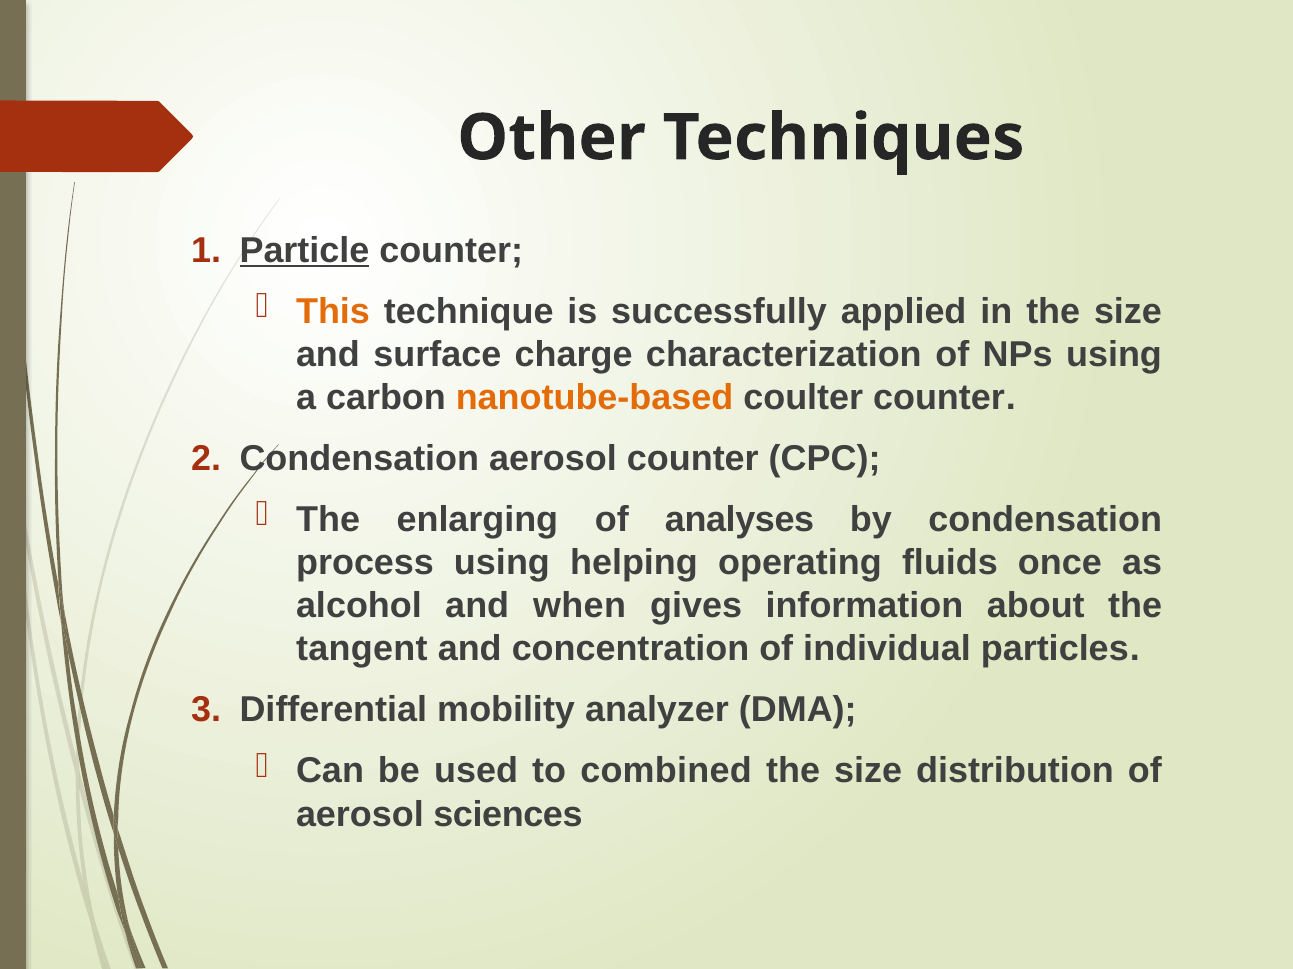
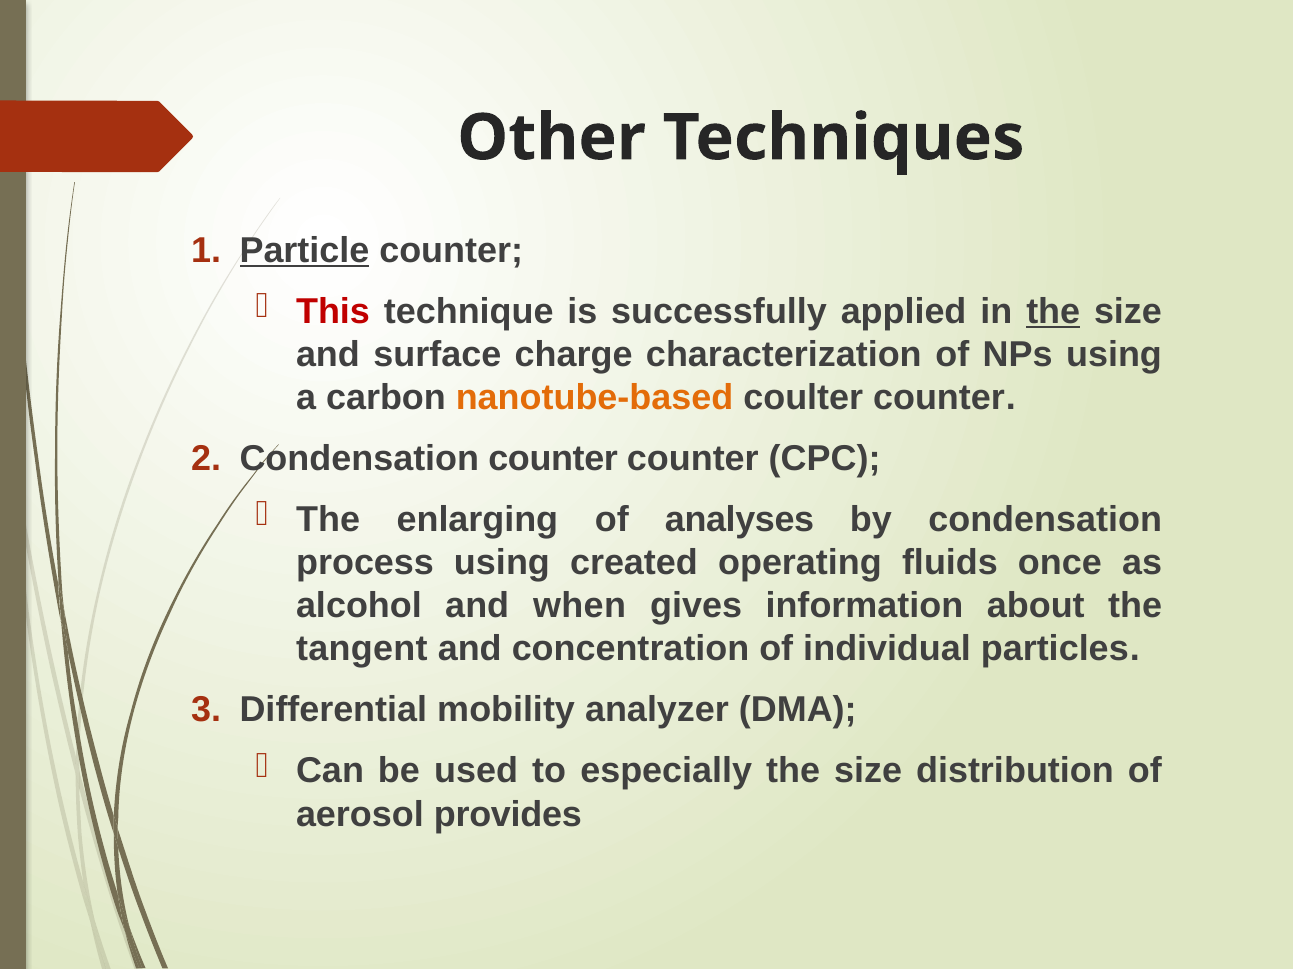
This colour: orange -> red
the at (1053, 312) underline: none -> present
Condensation aerosol: aerosol -> counter
helping: helping -> created
combined: combined -> especially
sciences: sciences -> provides
